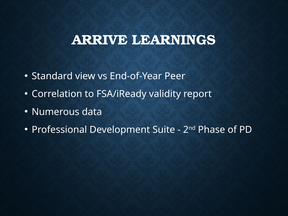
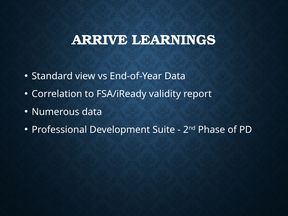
End-of-Year Peer: Peer -> Data
